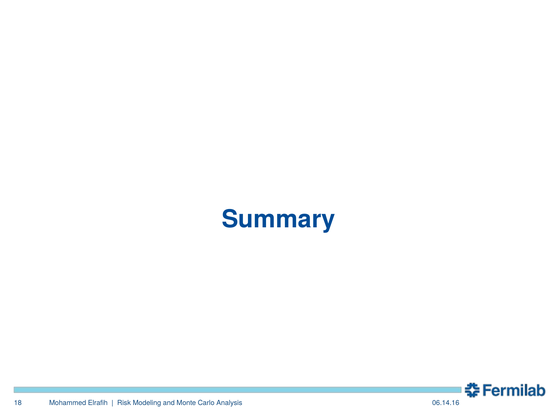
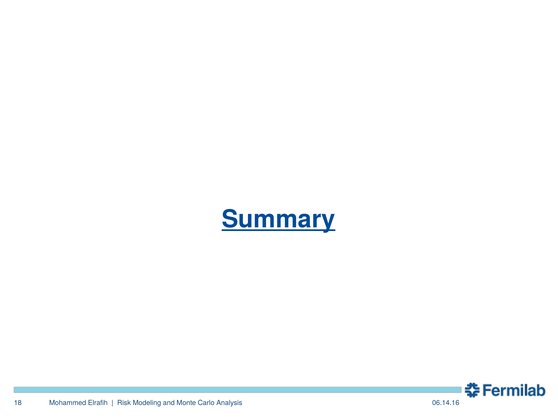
Summary underline: none -> present
